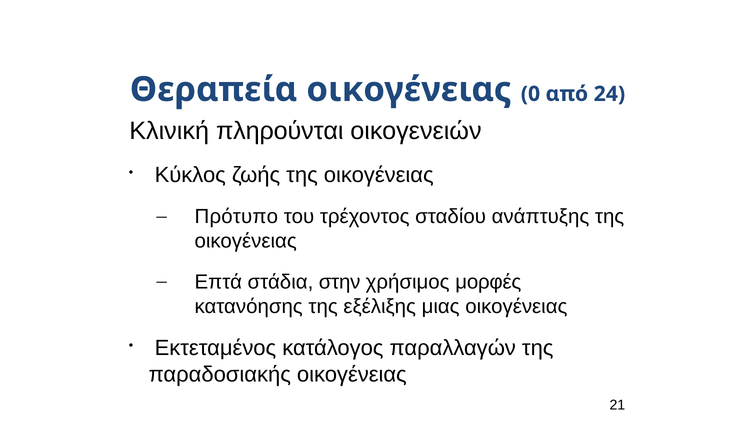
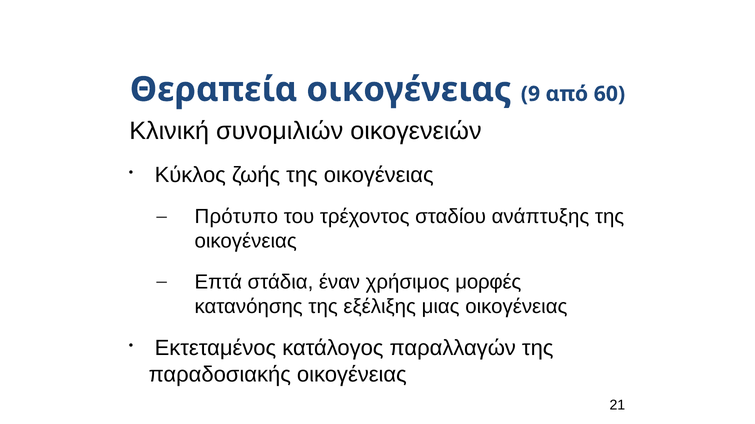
0: 0 -> 9
24: 24 -> 60
πληρούνται: πληρούνται -> συνομιλιών
στην: στην -> έναν
